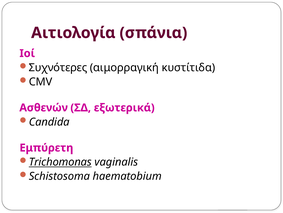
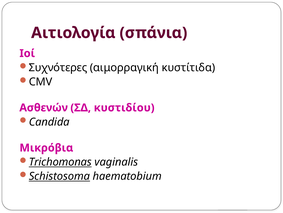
εξωτερικά: εξωτερικά -> κυστιδίου
Εμπύρετη: Εμπύρετη -> Μικρόβια
Schistosoma underline: none -> present
